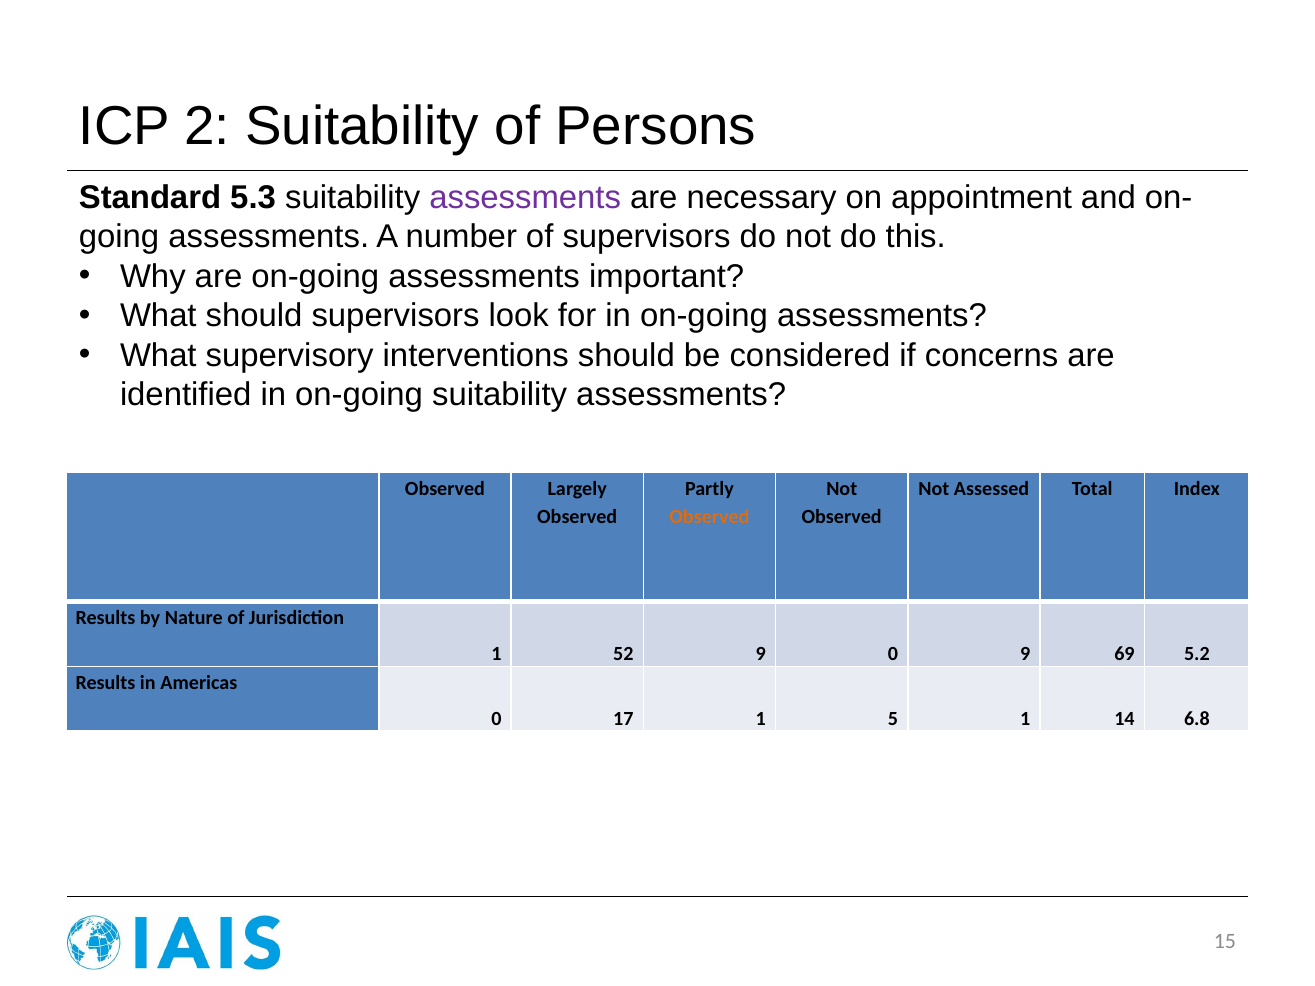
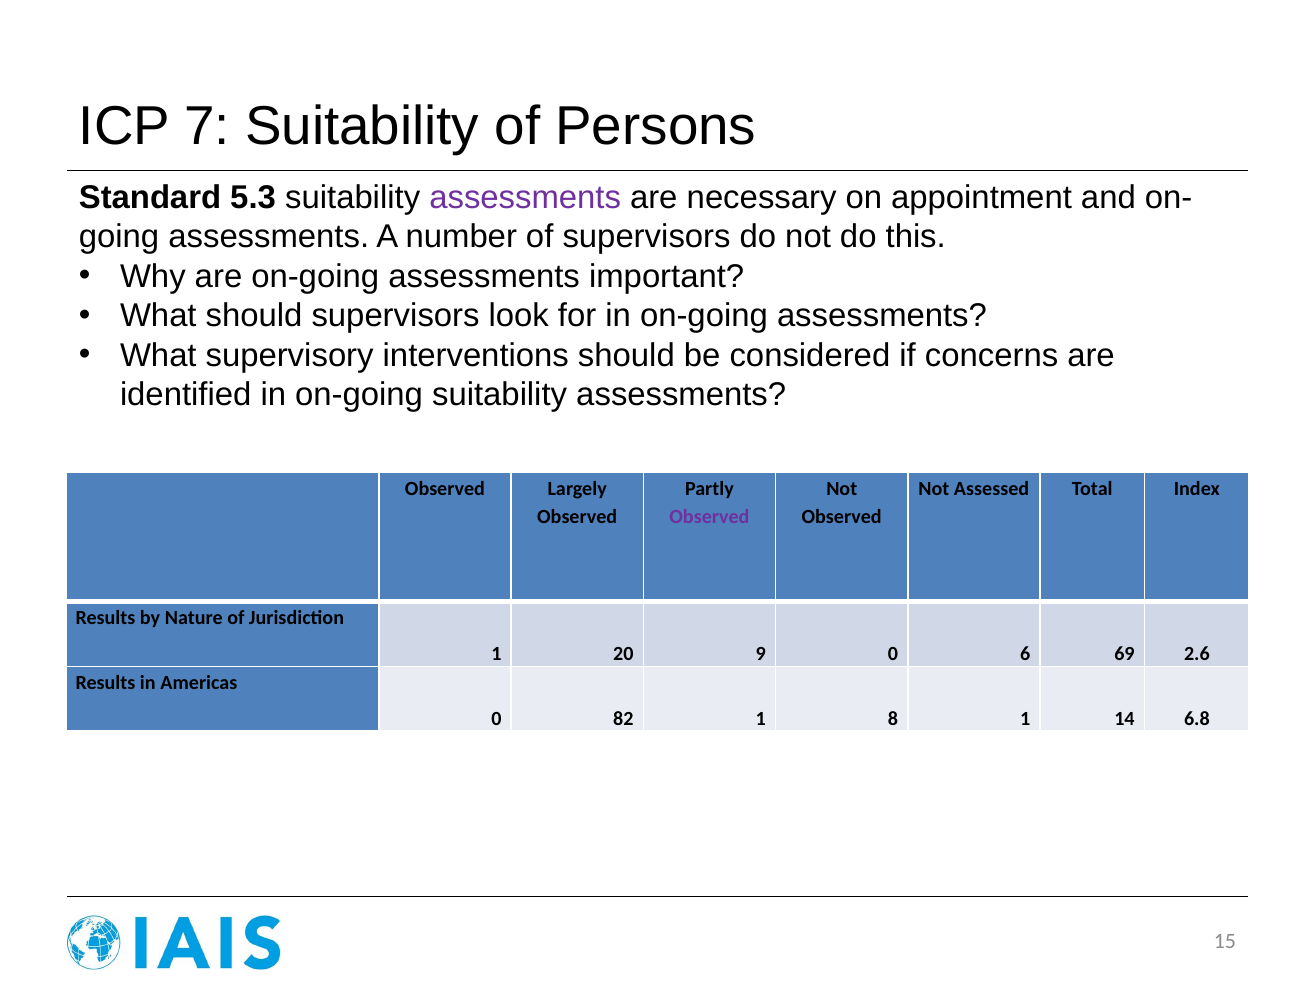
2: 2 -> 7
Observed at (709, 517) colour: orange -> purple
52: 52 -> 20
0 9: 9 -> 6
5.2: 5.2 -> 2.6
17: 17 -> 82
5: 5 -> 8
